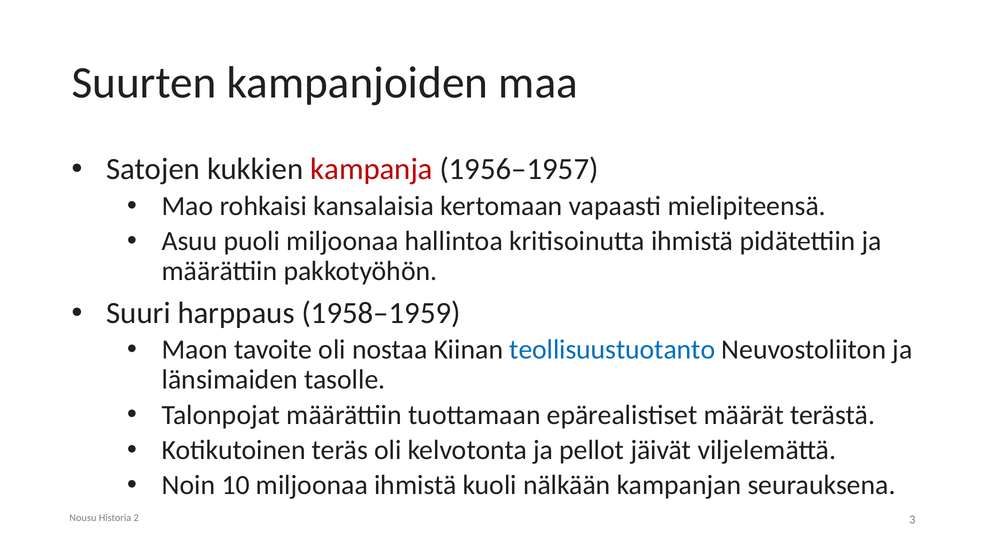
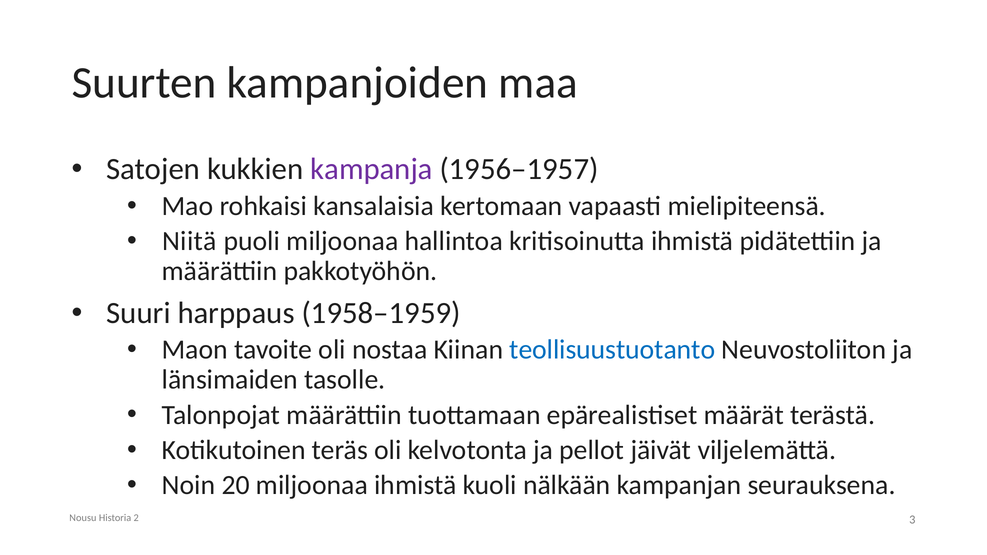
kampanja colour: red -> purple
Asuu: Asuu -> Niitä
10: 10 -> 20
